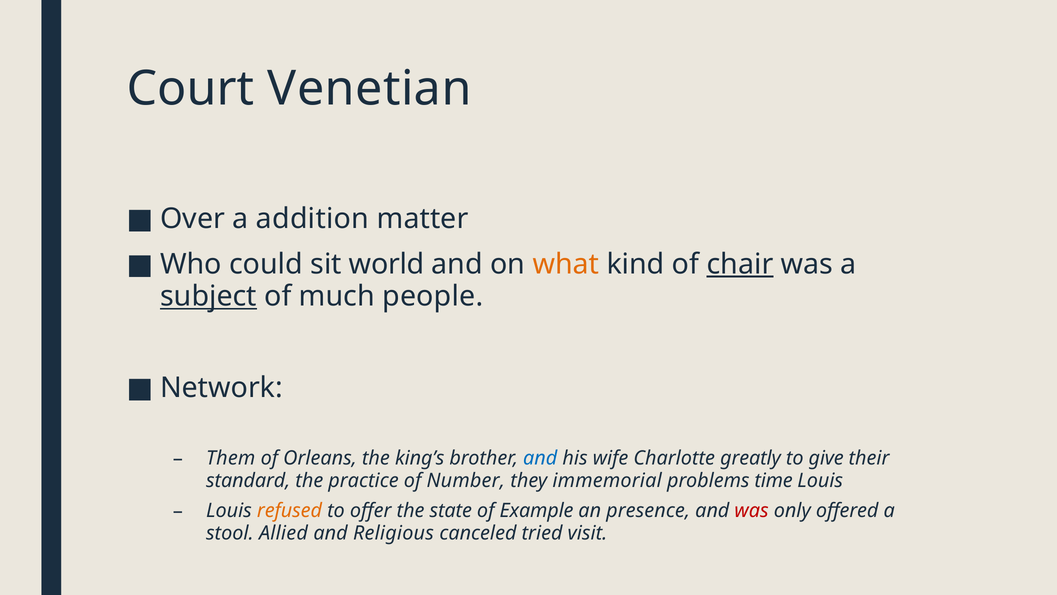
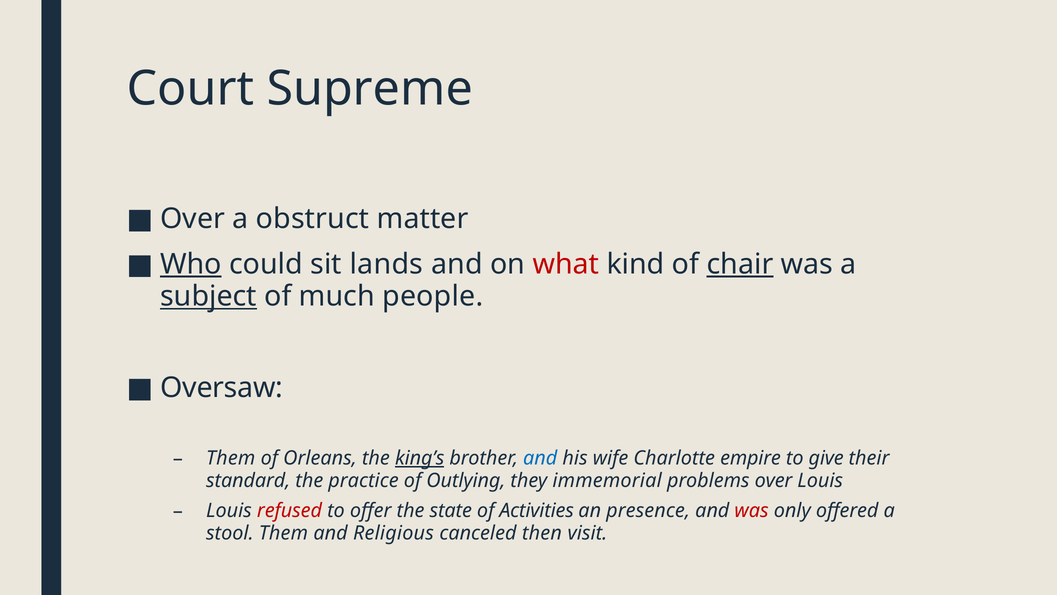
Venetian: Venetian -> Supreme
addition: addition -> obstruct
Who underline: none -> present
world: world -> lands
what colour: orange -> red
Network: Network -> Oversaw
king’s underline: none -> present
greatly: greatly -> empire
Number: Number -> Outlying
problems time: time -> over
refused colour: orange -> red
Example: Example -> Activities
stool Allied: Allied -> Them
tried: tried -> then
